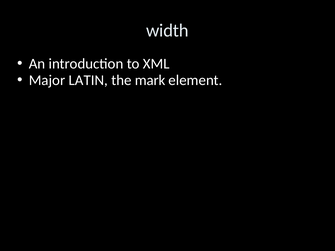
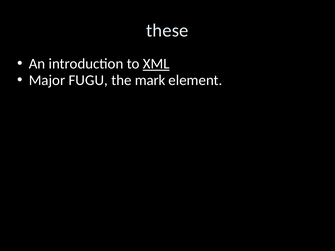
width: width -> these
XML underline: none -> present
LATIN: LATIN -> FUGU
